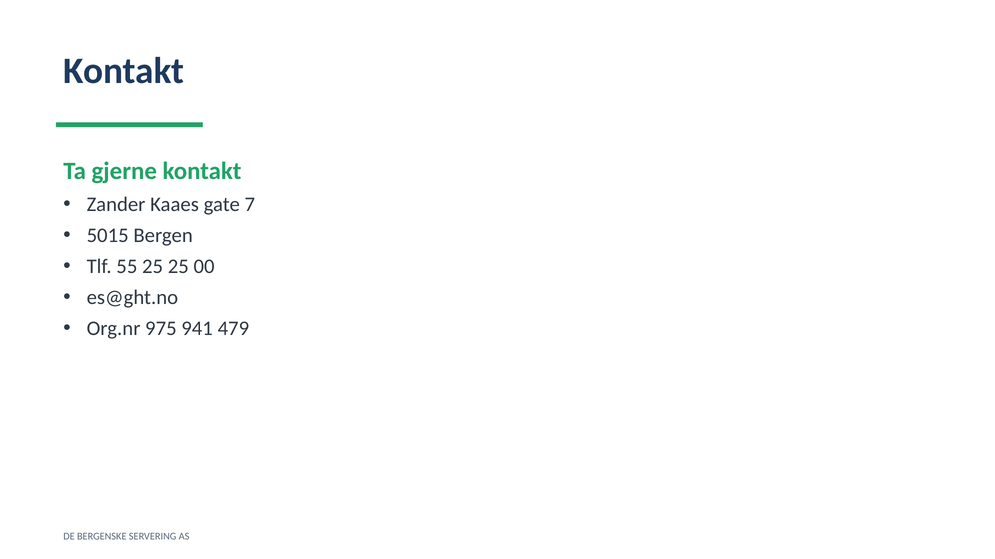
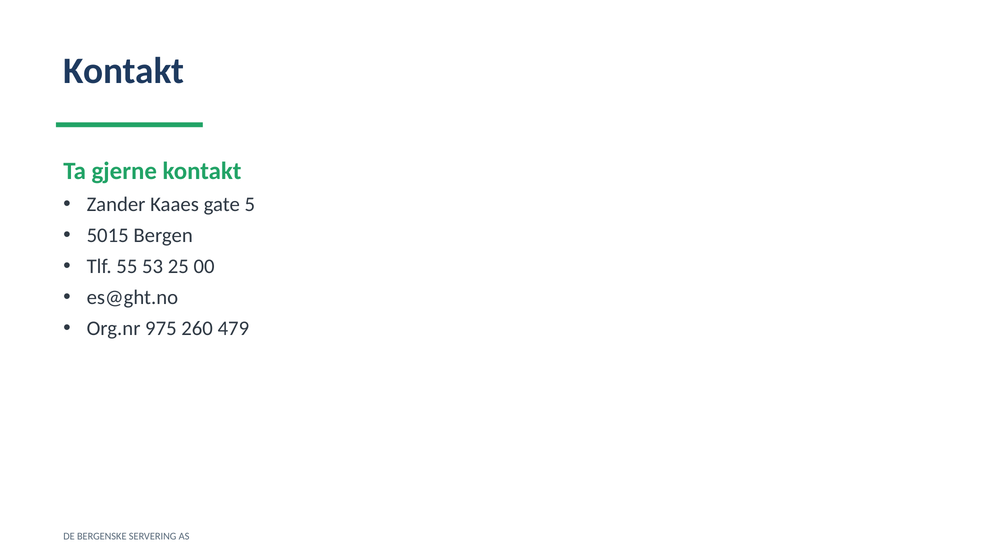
7: 7 -> 5
55 25: 25 -> 53
941: 941 -> 260
